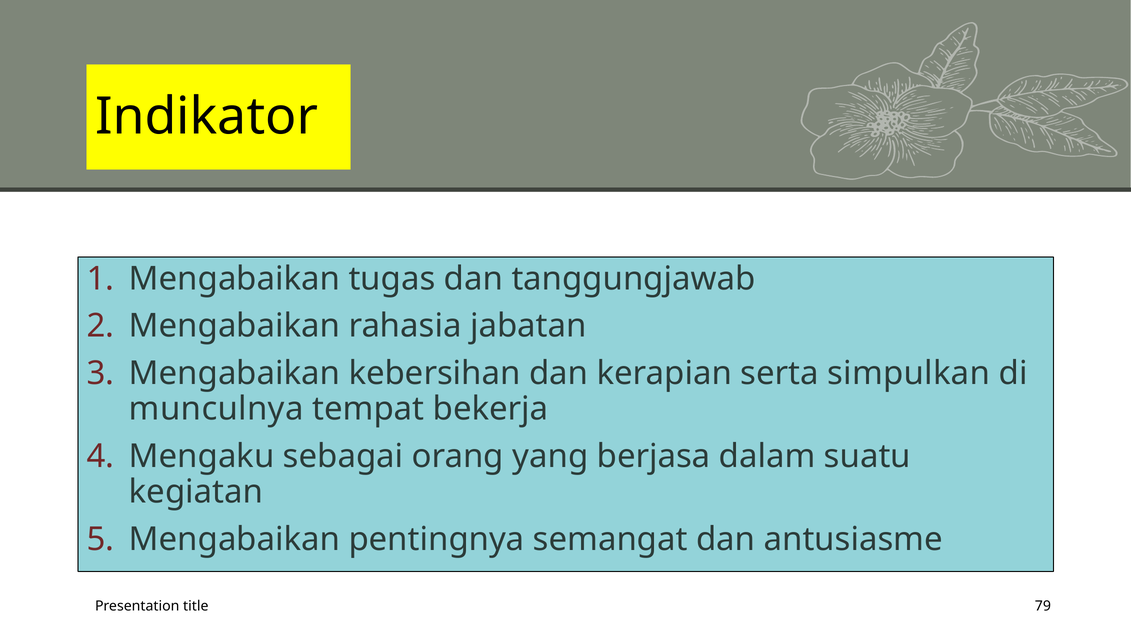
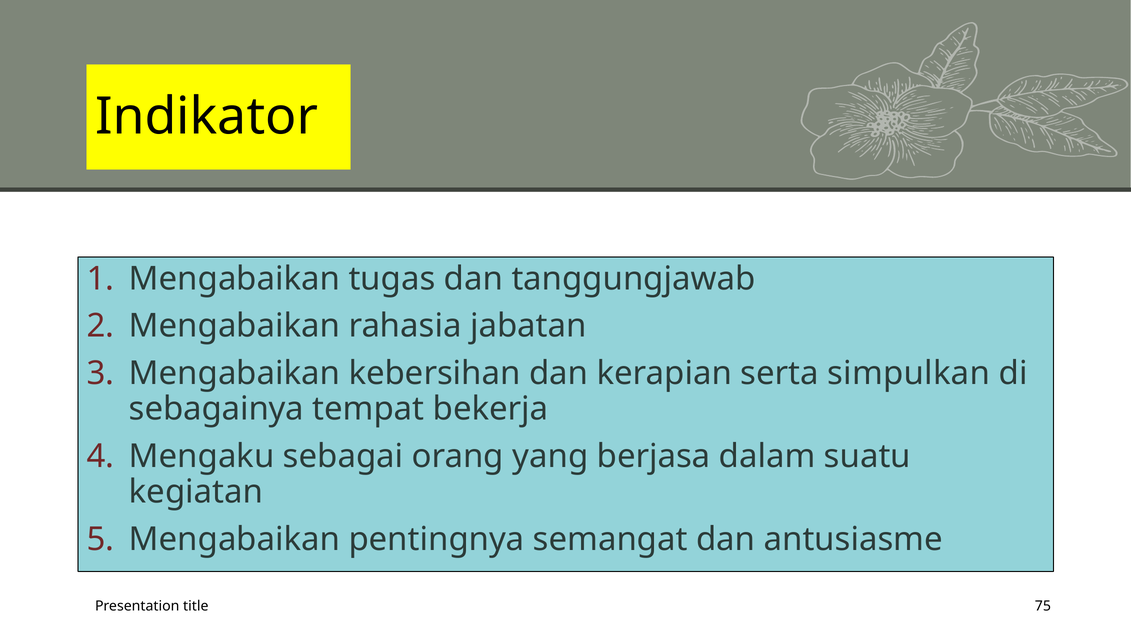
munculnya: munculnya -> sebagainya
79: 79 -> 75
